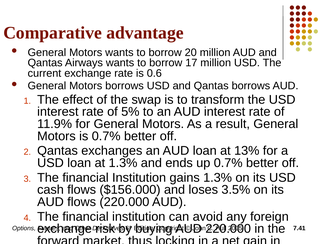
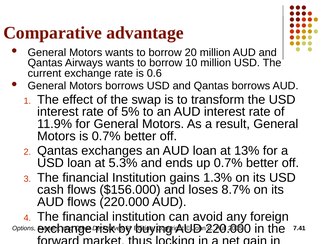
17: 17 -> 10
at 1.3%: 1.3% -> 5.3%
3.5%: 3.5% -> 8.7%
